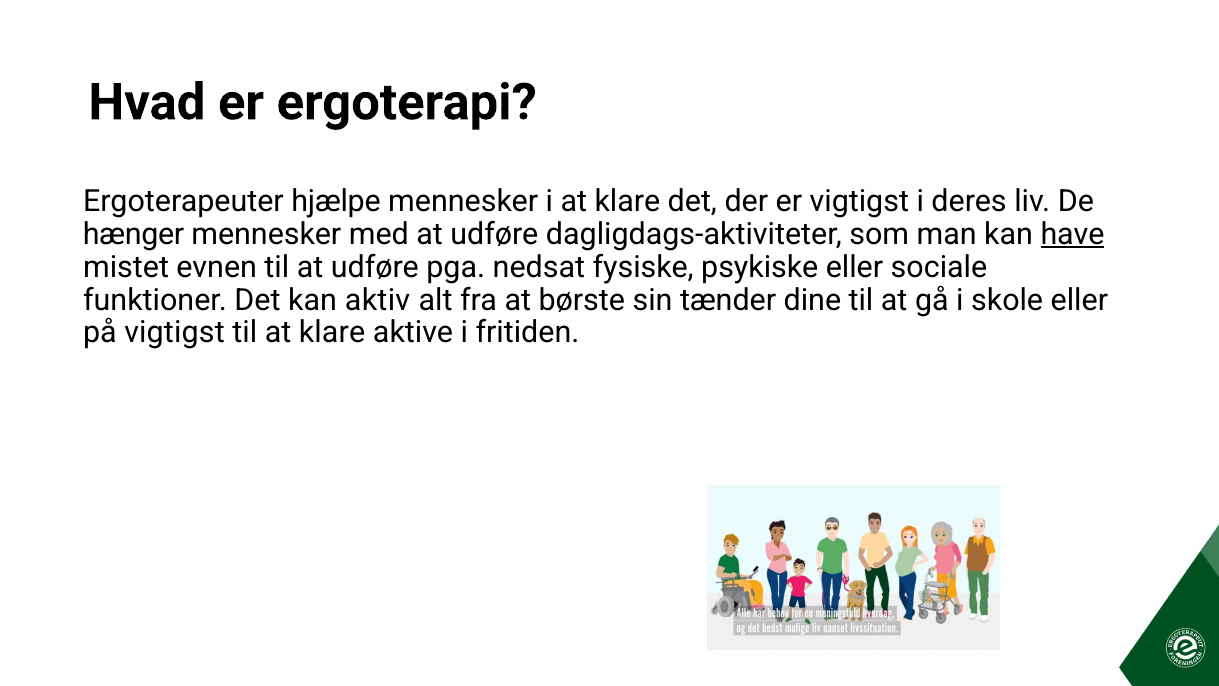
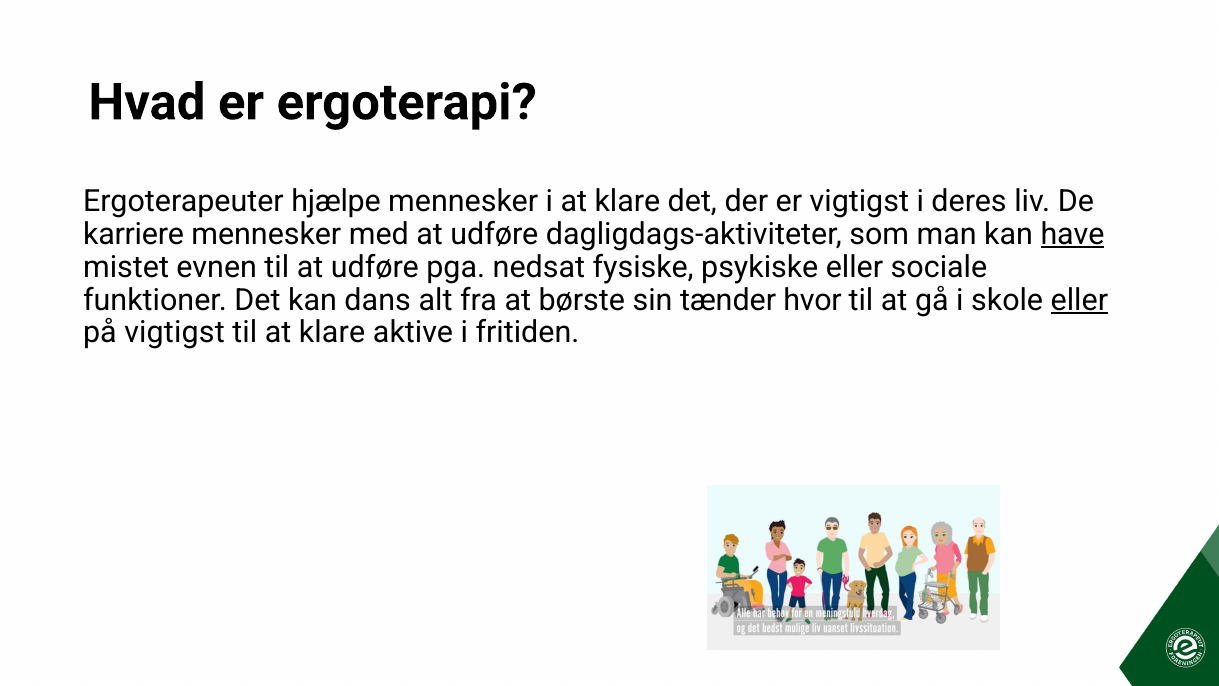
hænger: hænger -> karriere
aktiv: aktiv -> dans
dine: dine -> hvor
eller at (1079, 300) underline: none -> present
